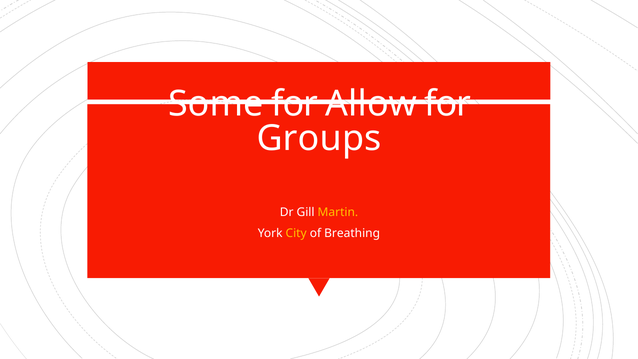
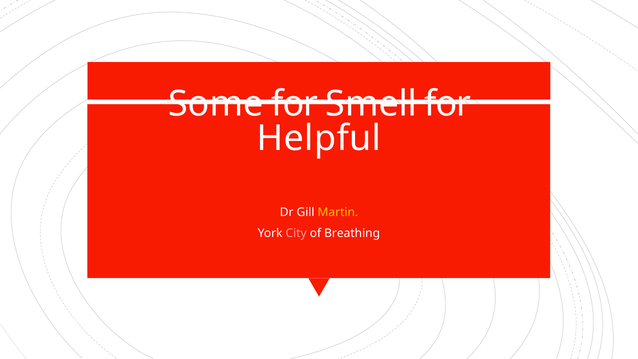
Allow: Allow -> Smell
Groups: Groups -> Helpful
City colour: yellow -> pink
